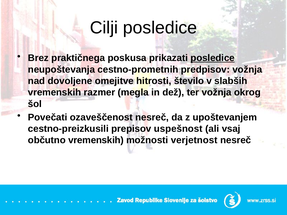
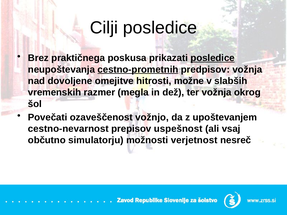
cestno-prometnih underline: none -> present
število: število -> možne
ozaveščenost nesreč: nesreč -> vožnjo
cestno-preizkusili: cestno-preizkusili -> cestno-nevarnost
občutno vremenskih: vremenskih -> simulatorju
